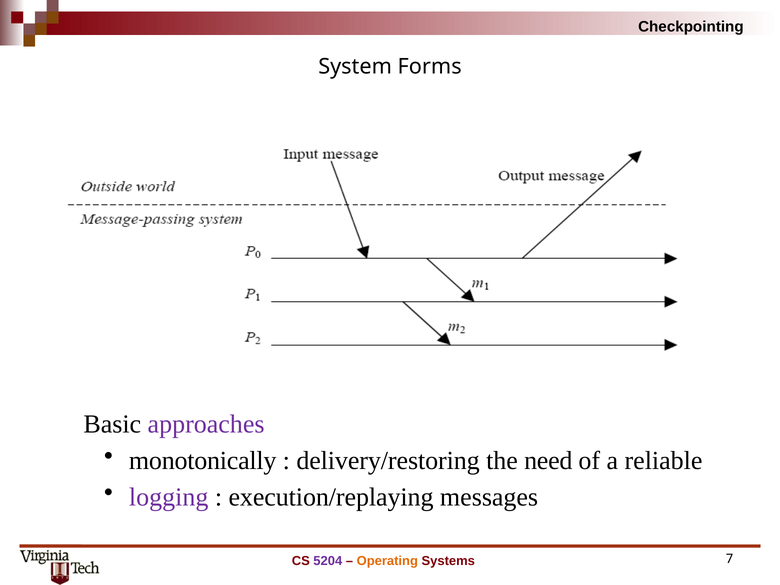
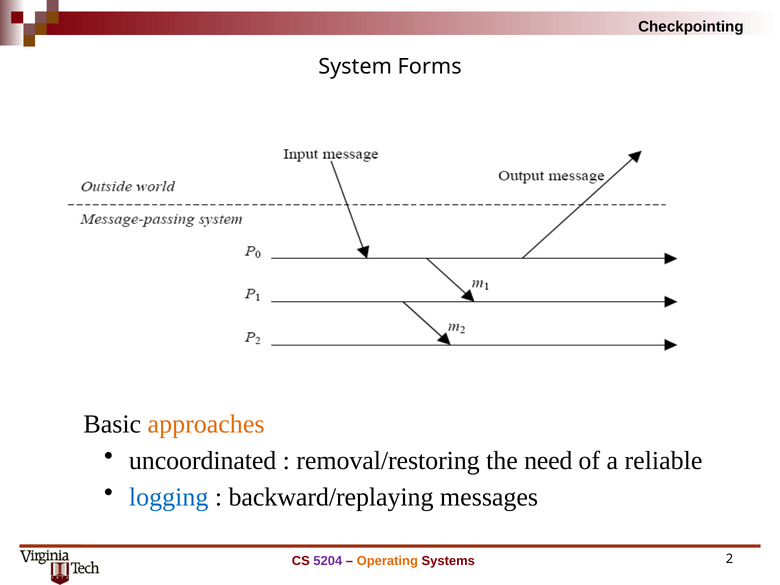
approaches colour: purple -> orange
monotonically: monotonically -> uncoordinated
delivery/restoring: delivery/restoring -> removal/restoring
logging colour: purple -> blue
execution/replaying: execution/replaying -> backward/replaying
7: 7 -> 2
